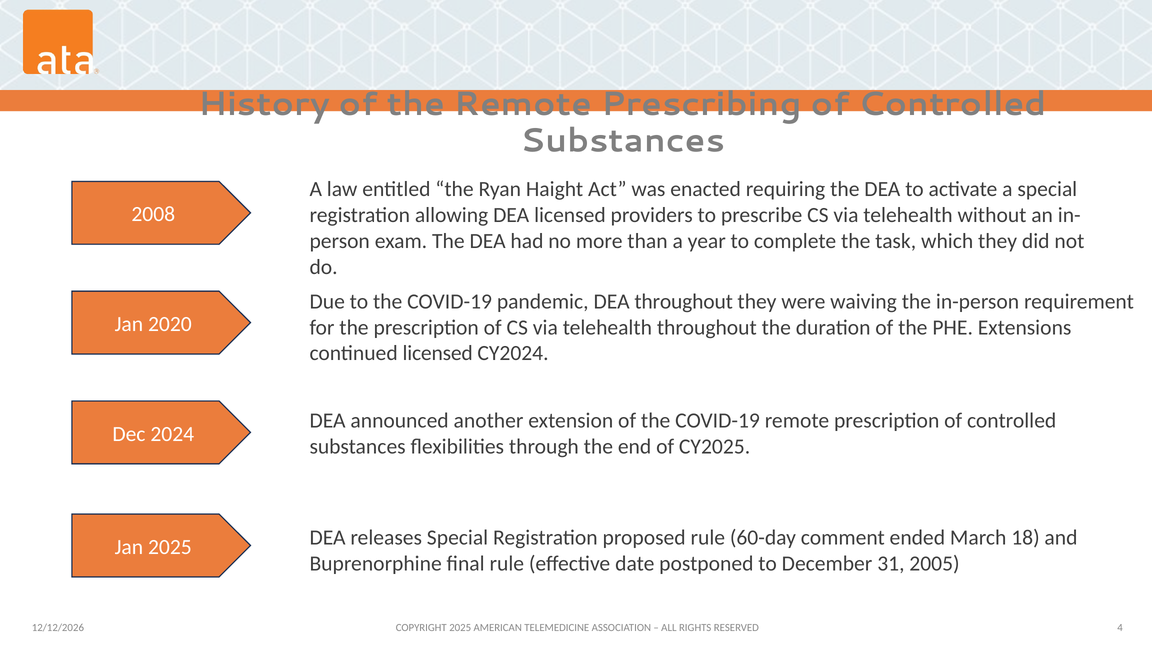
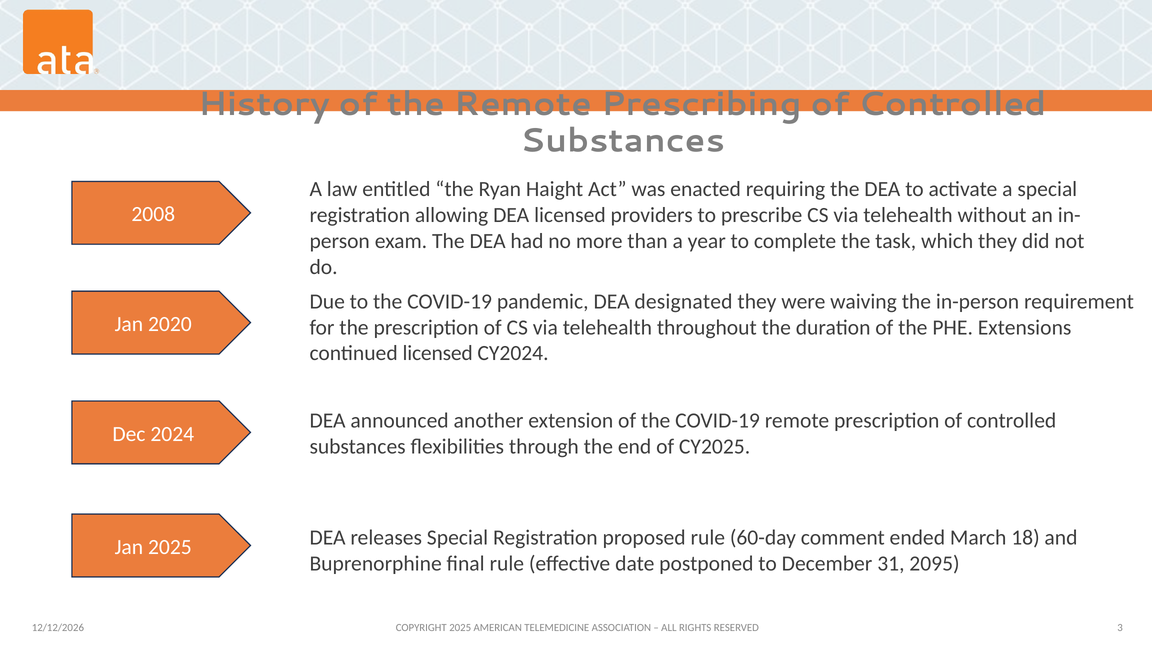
DEA throughout: throughout -> designated
2005: 2005 -> 2095
4: 4 -> 3
